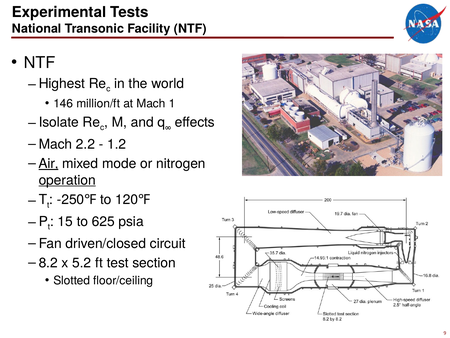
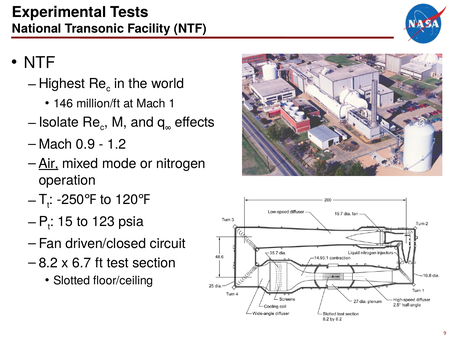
2.2: 2.2 -> 0.9
operation underline: present -> none
625: 625 -> 123
5.2: 5.2 -> 6.7
